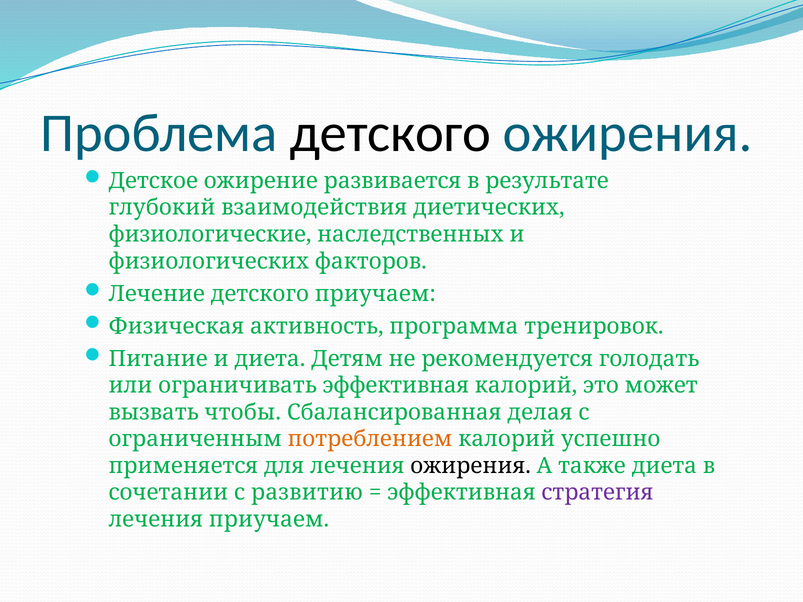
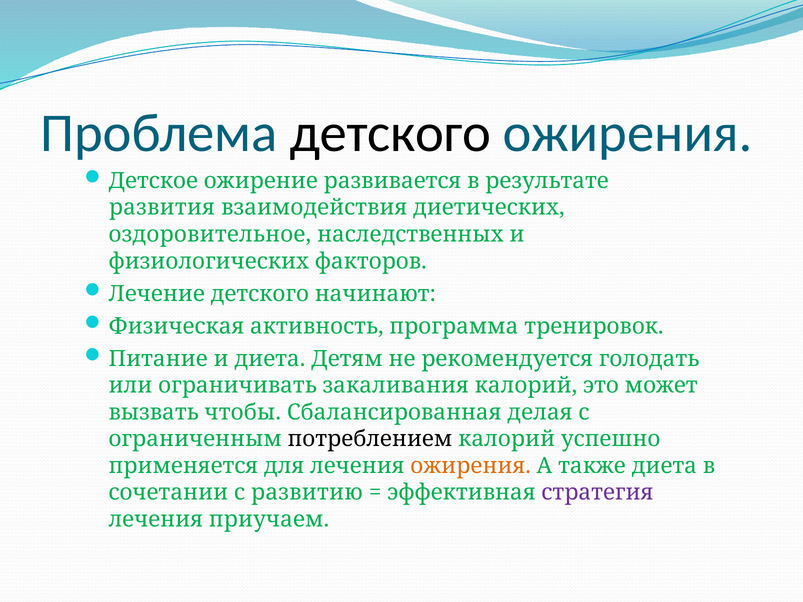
глубокий: глубокий -> развития
физиологические: физиологические -> оздоровительное
детского приучаем: приучаем -> начинают
ограничивать эффективная: эффективная -> закаливания
потреблением colour: orange -> black
ожирения at (471, 466) colour: black -> orange
